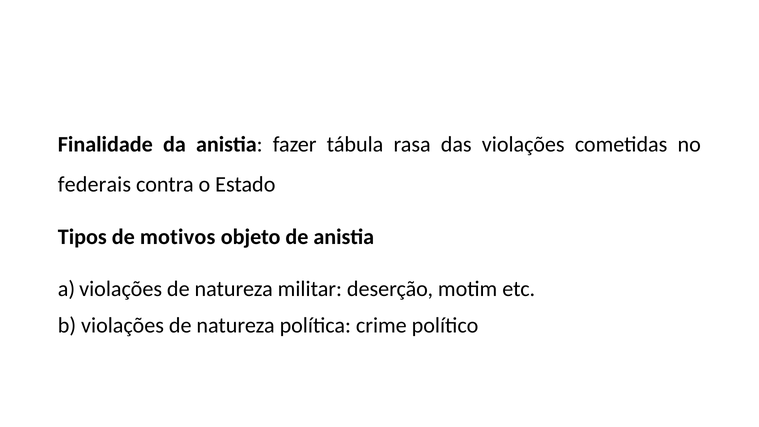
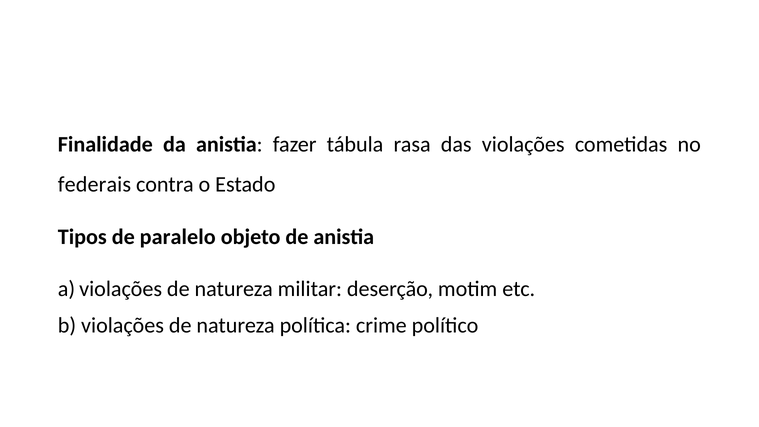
motivos: motivos -> paralelo
